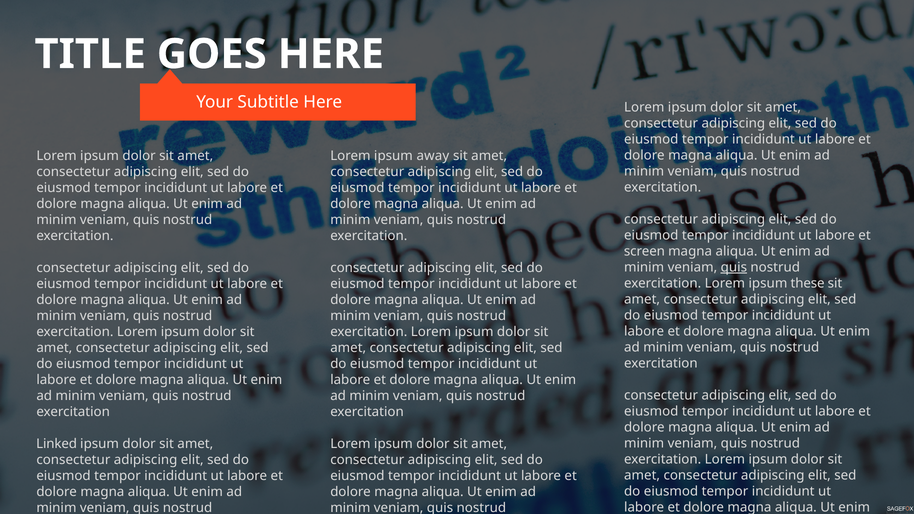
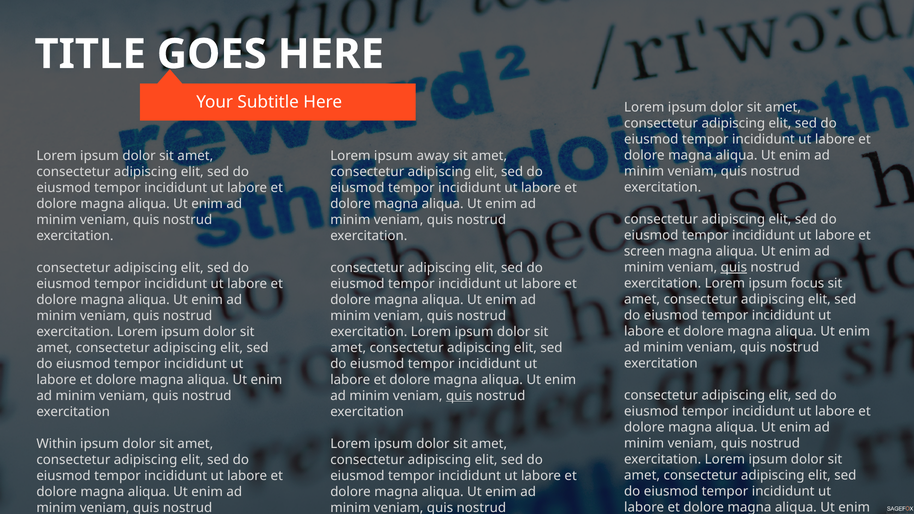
these: these -> focus
quis at (459, 396) underline: none -> present
Linked: Linked -> Within
